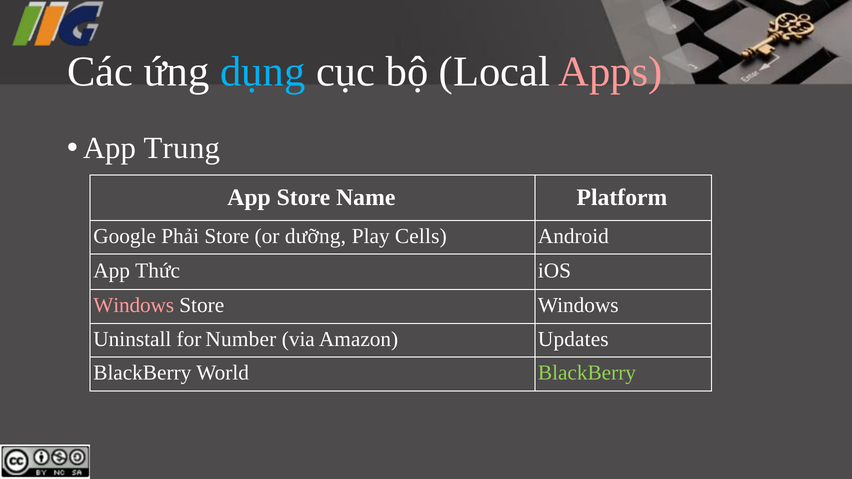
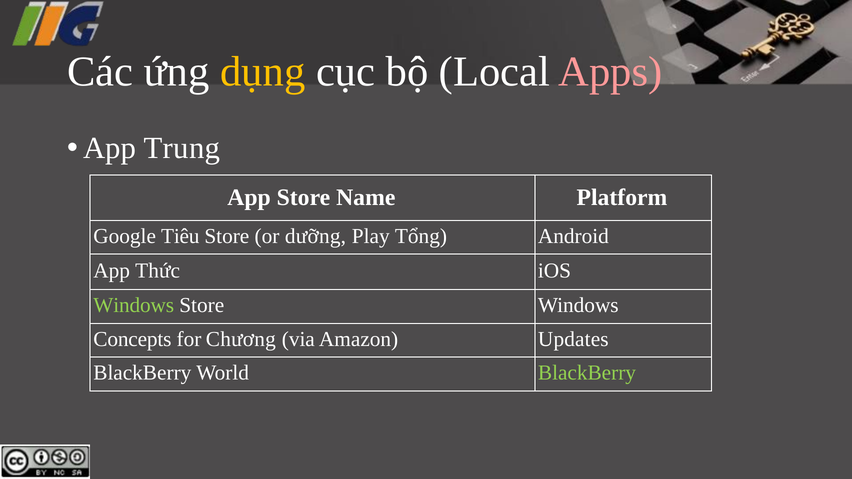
dụng colour: light blue -> yellow
Phải: Phải -> Tiêu
Cells: Cells -> Tổng
Windows at (134, 306) colour: pink -> light green
Uninstall: Uninstall -> Concepts
Number: Number -> Chương
